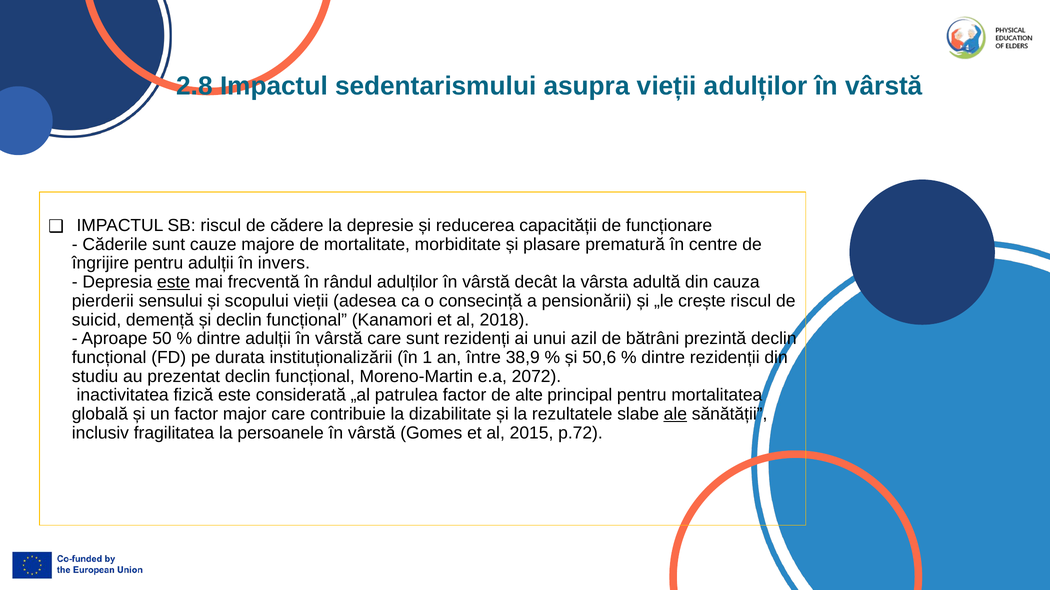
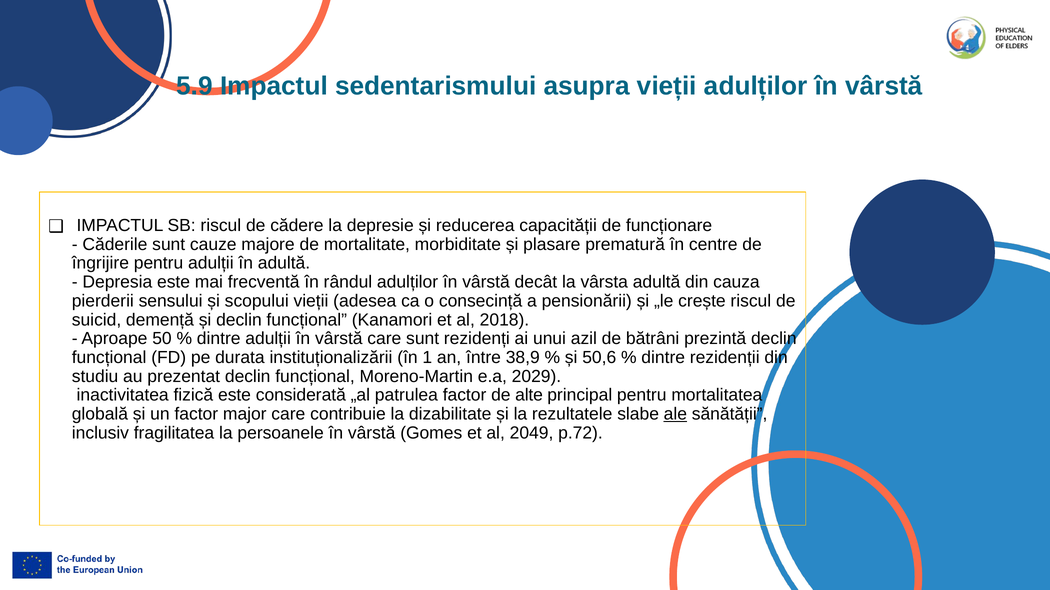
2.8: 2.8 -> 5.9
în invers: invers -> adultă
este at (174, 282) underline: present -> none
2072: 2072 -> 2029
2015: 2015 -> 2049
